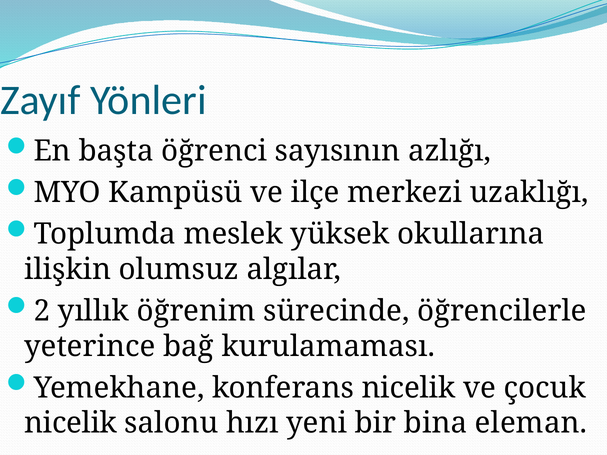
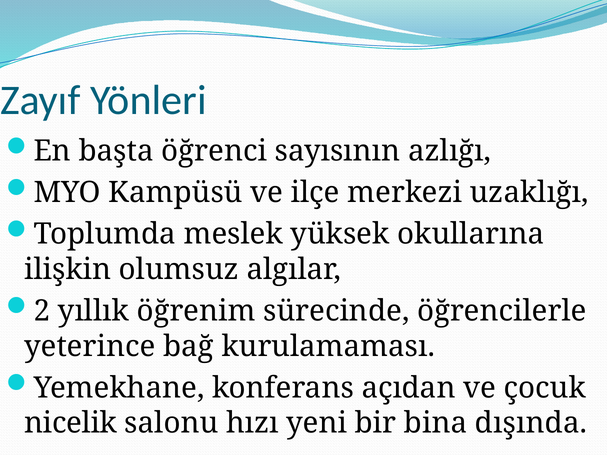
konferans nicelik: nicelik -> açıdan
eleman: eleman -> dışında
